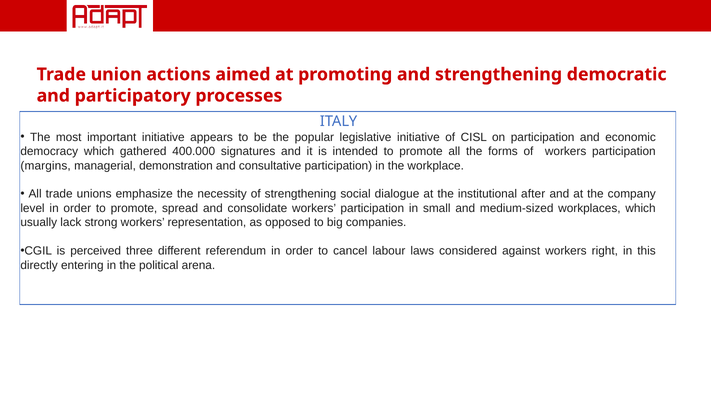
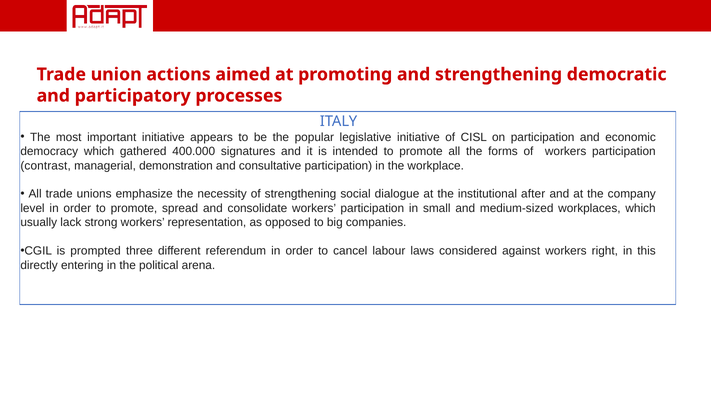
margins: margins -> contrast
perceived: perceived -> prompted
